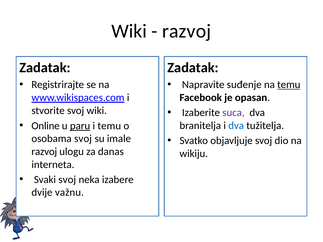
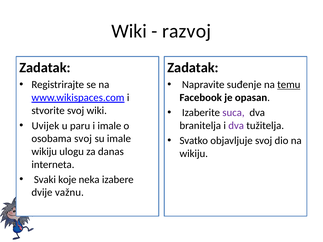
Online: Online -> Uvijek
paru underline: present -> none
i temu: temu -> imale
dva at (236, 126) colour: blue -> purple
razvoj at (44, 152): razvoj -> wikiju
Svaki svoj: svoj -> koje
